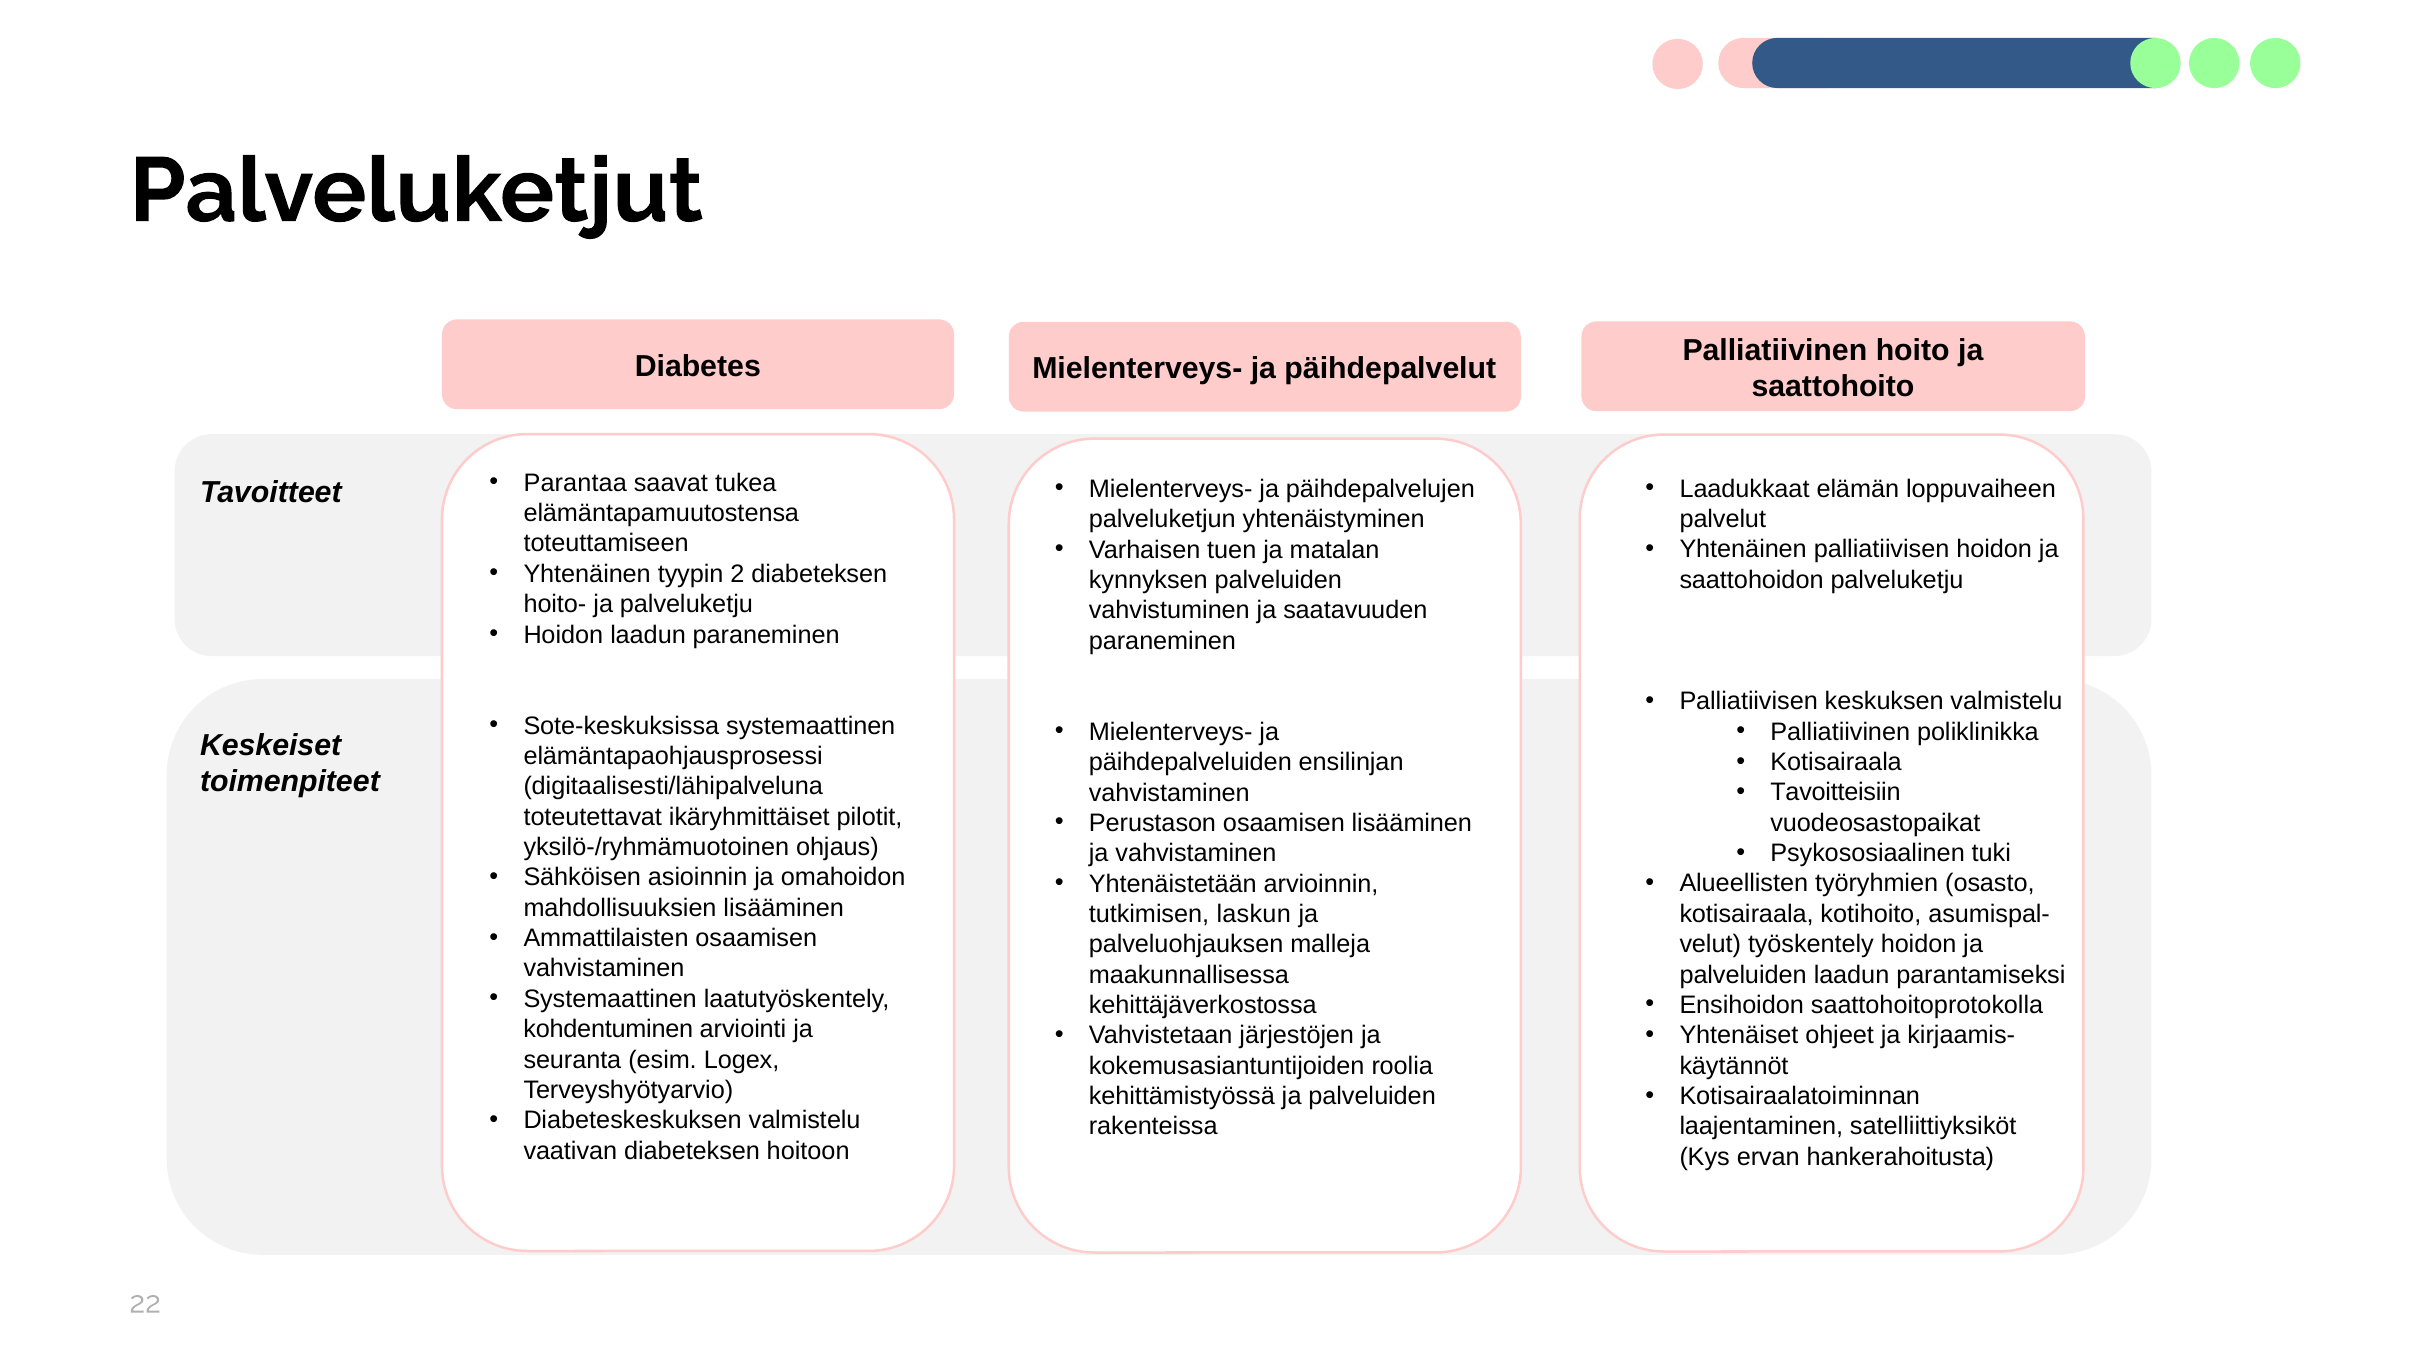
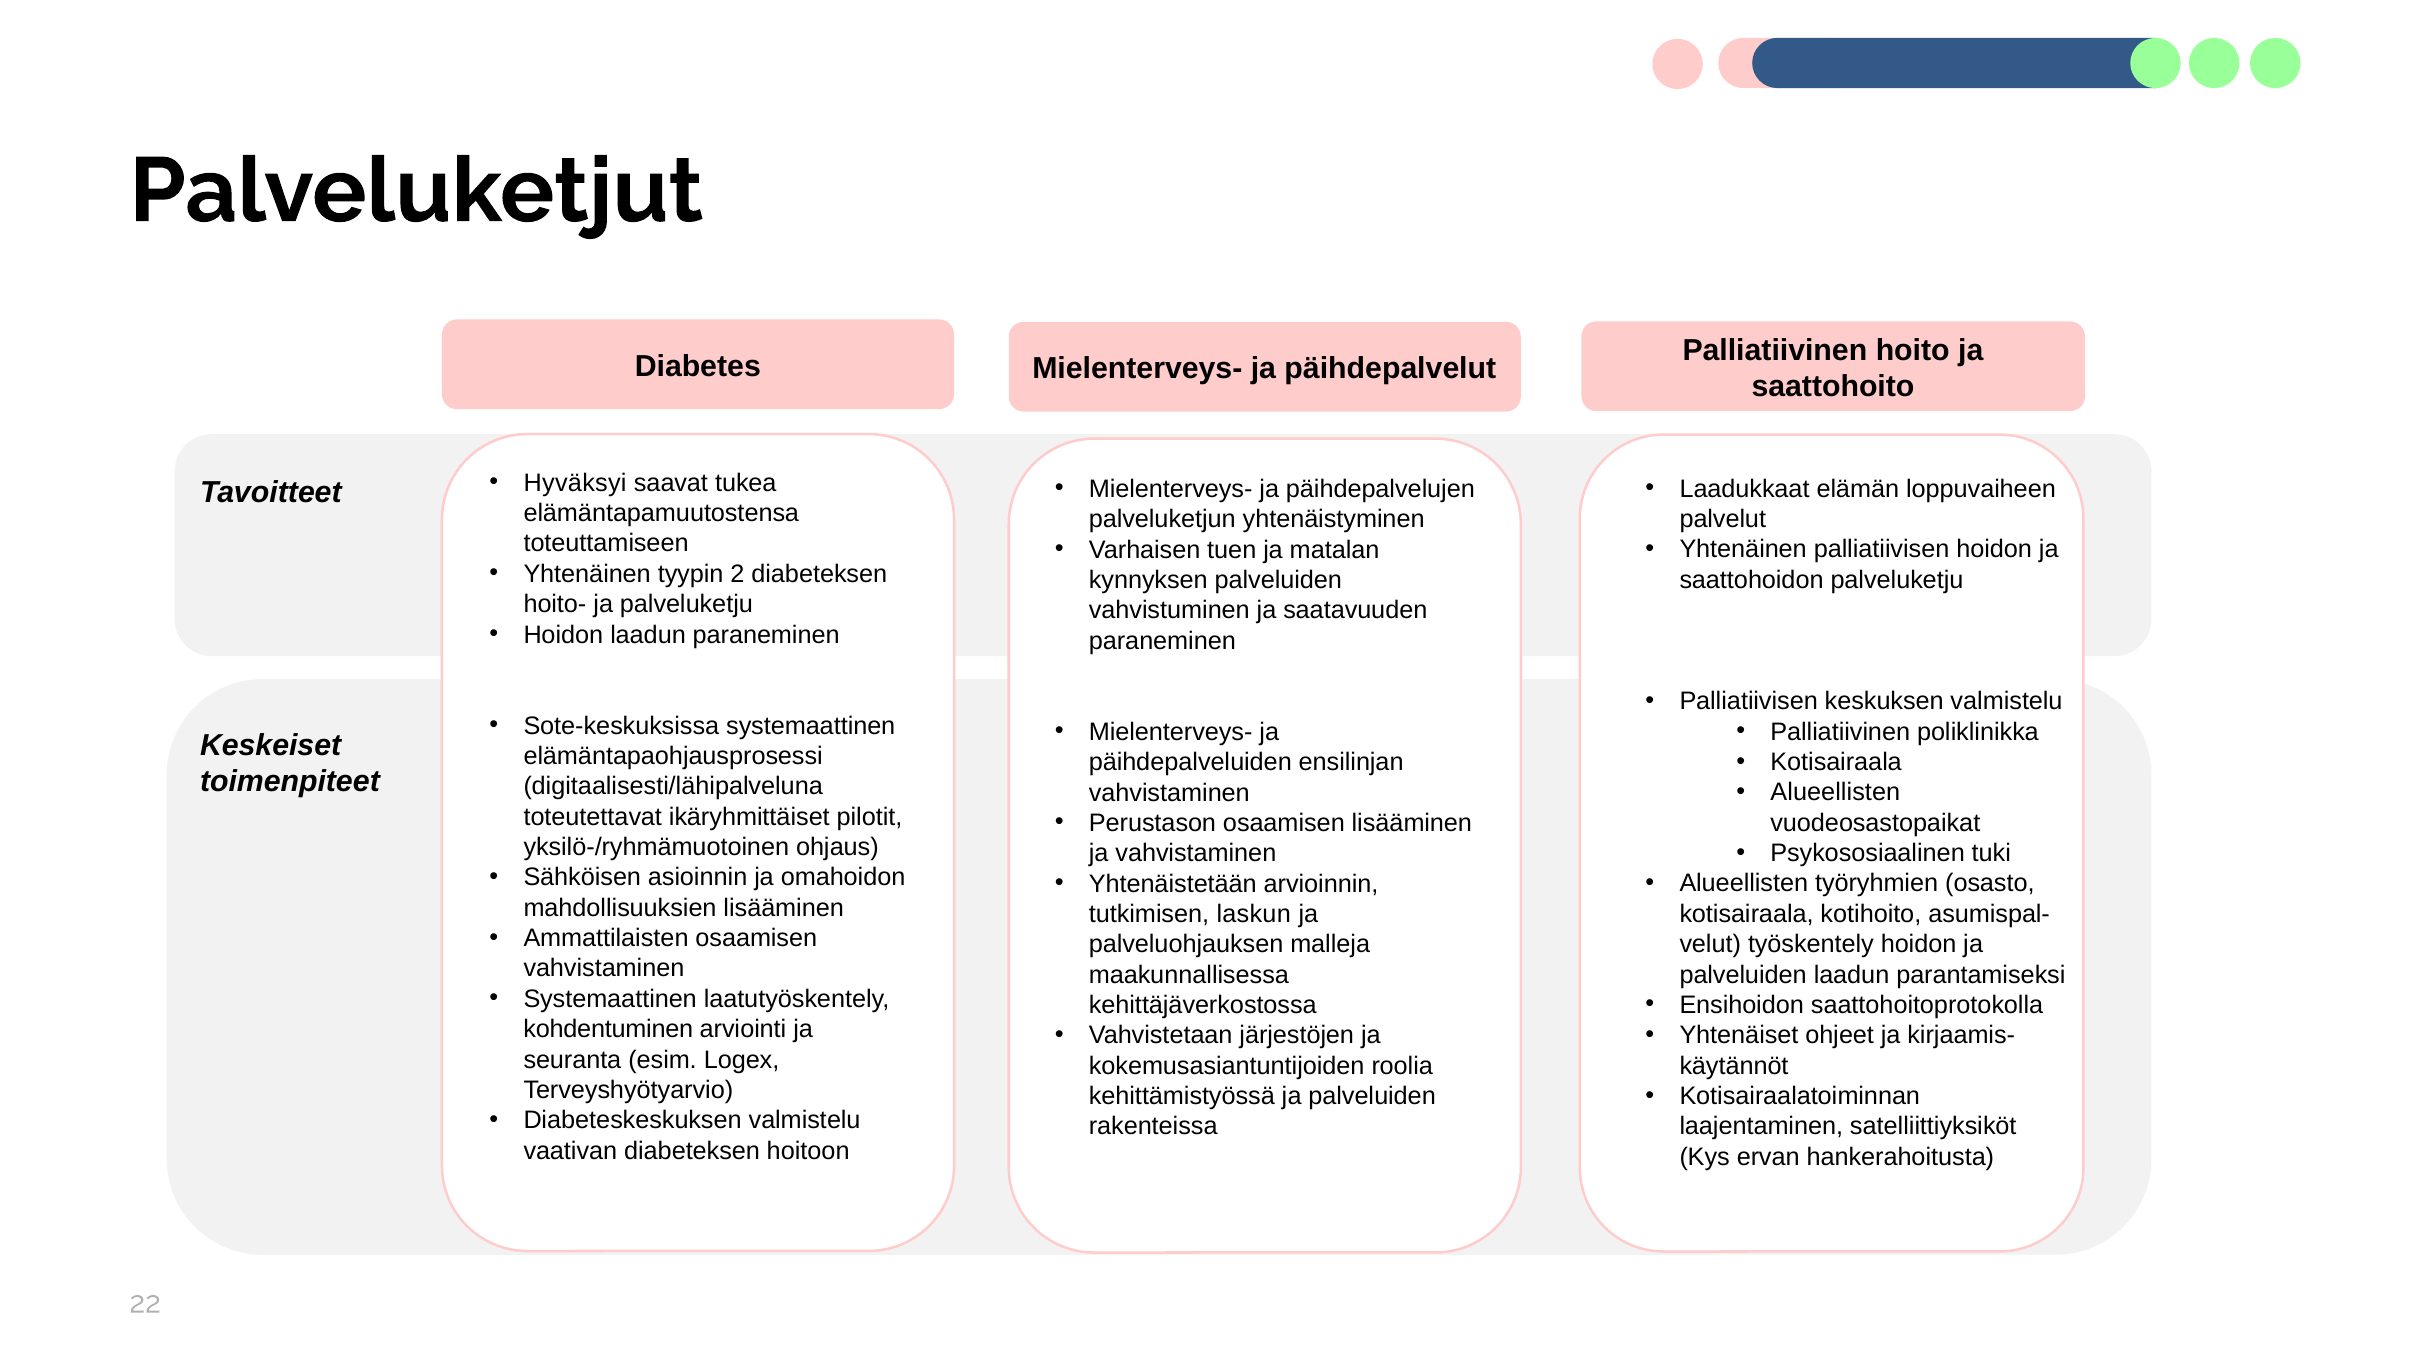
Parantaa: Parantaa -> Hyväksyi
Tavoitteisiin at (1835, 793): Tavoitteisiin -> Alueellisten
